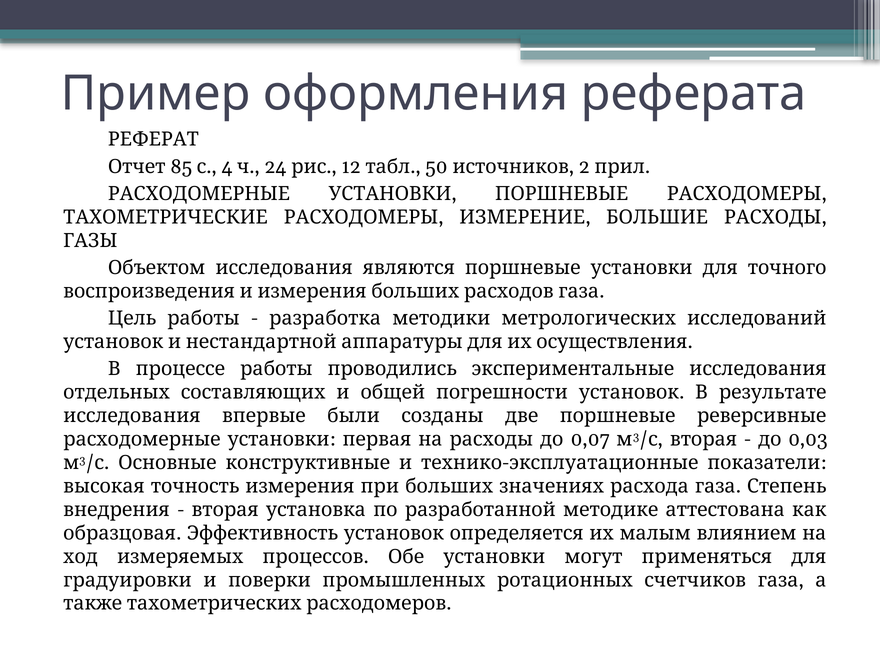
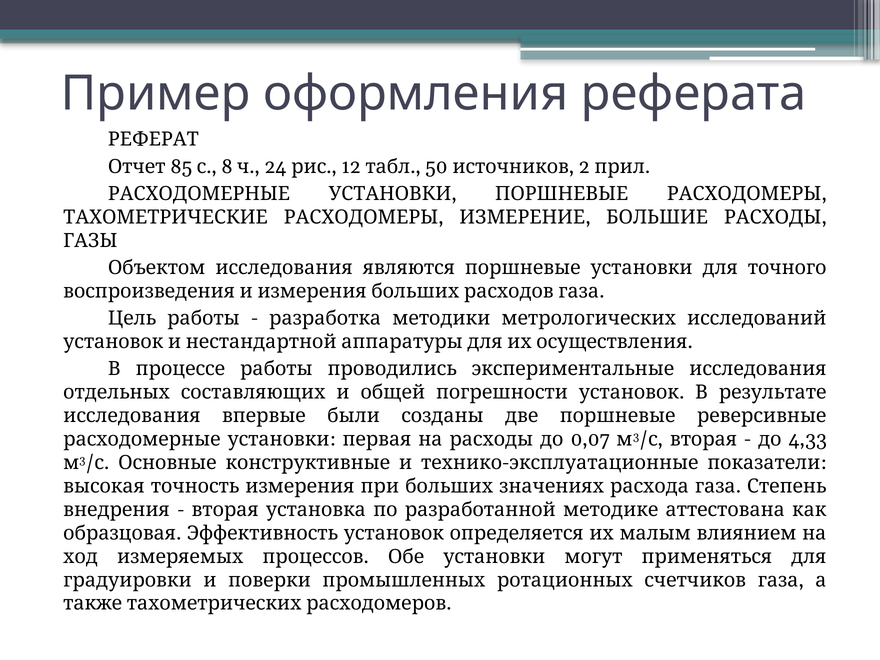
4: 4 -> 8
0,03: 0,03 -> 4,33
